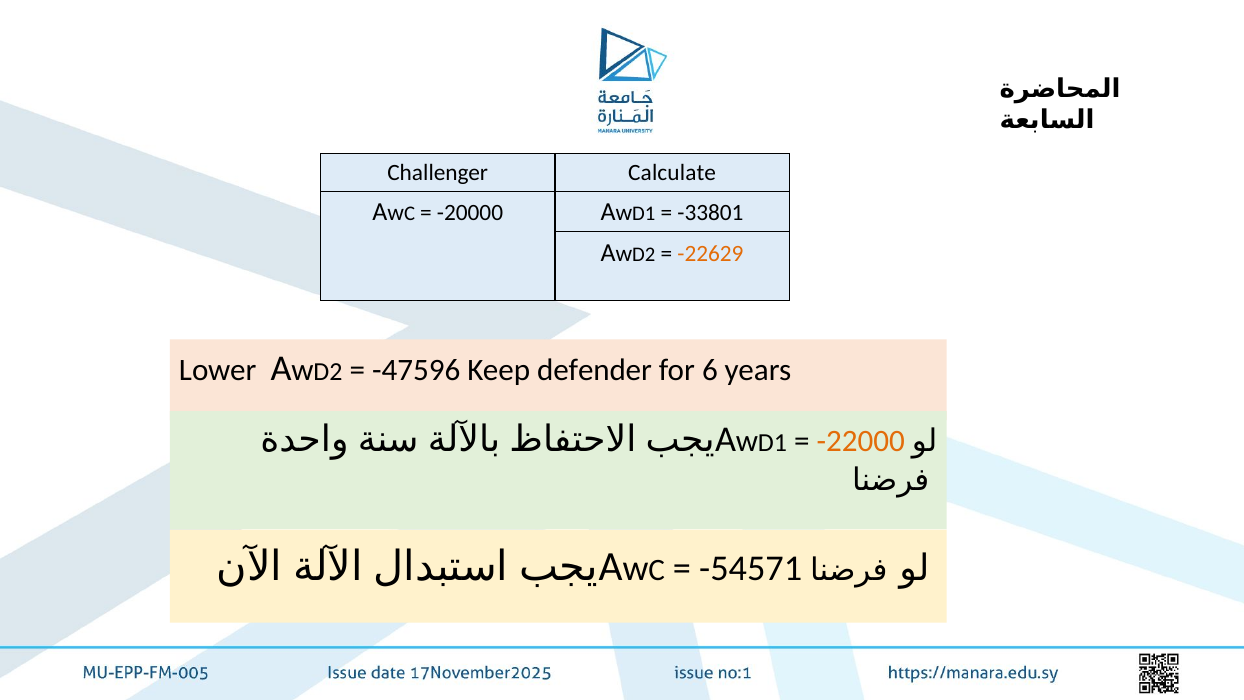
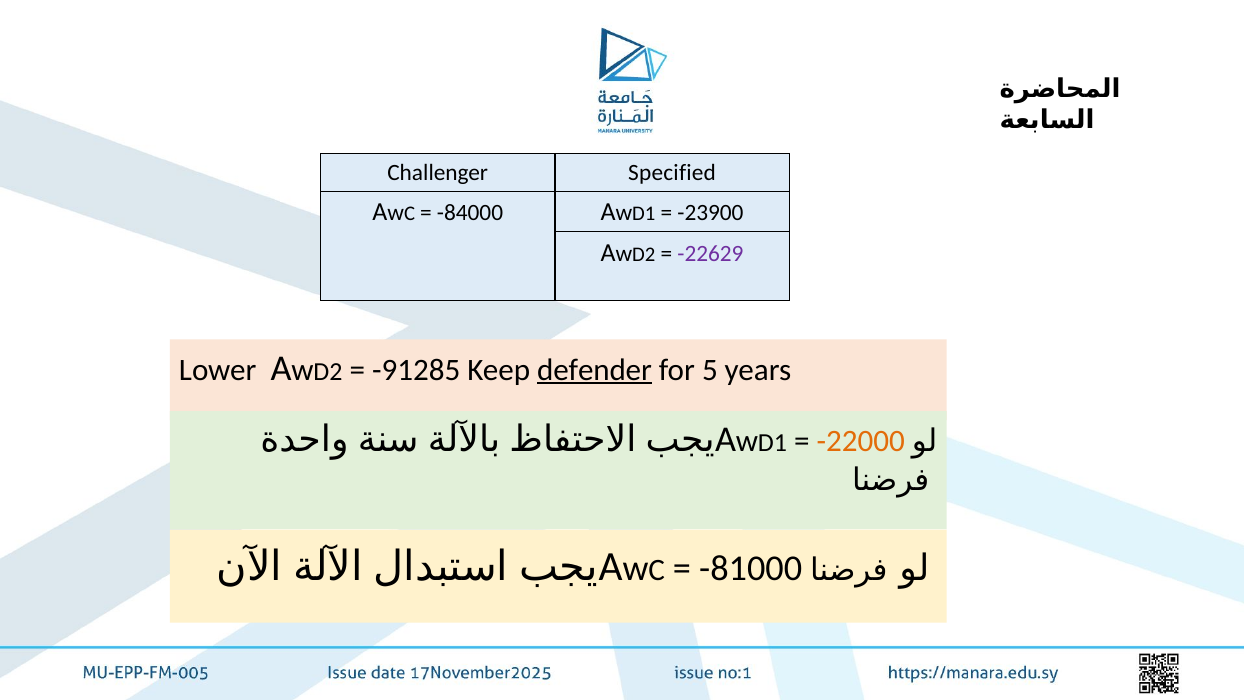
Calculate: Calculate -> Specified
-20000: -20000 -> -84000
-33801: -33801 -> -23900
-22629 colour: orange -> purple
-47596: -47596 -> -91285
defender underline: none -> present
6: 6 -> 5
-54571: -54571 -> -81000
